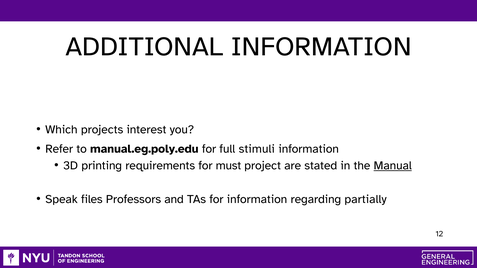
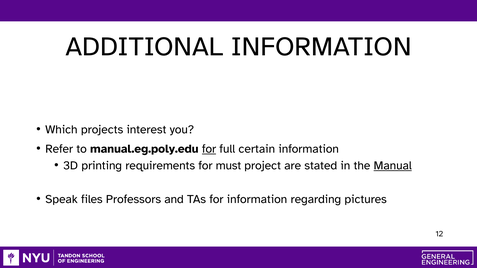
for at (209, 149) underline: none -> present
stimuli: stimuli -> certain
partially: partially -> pictures
